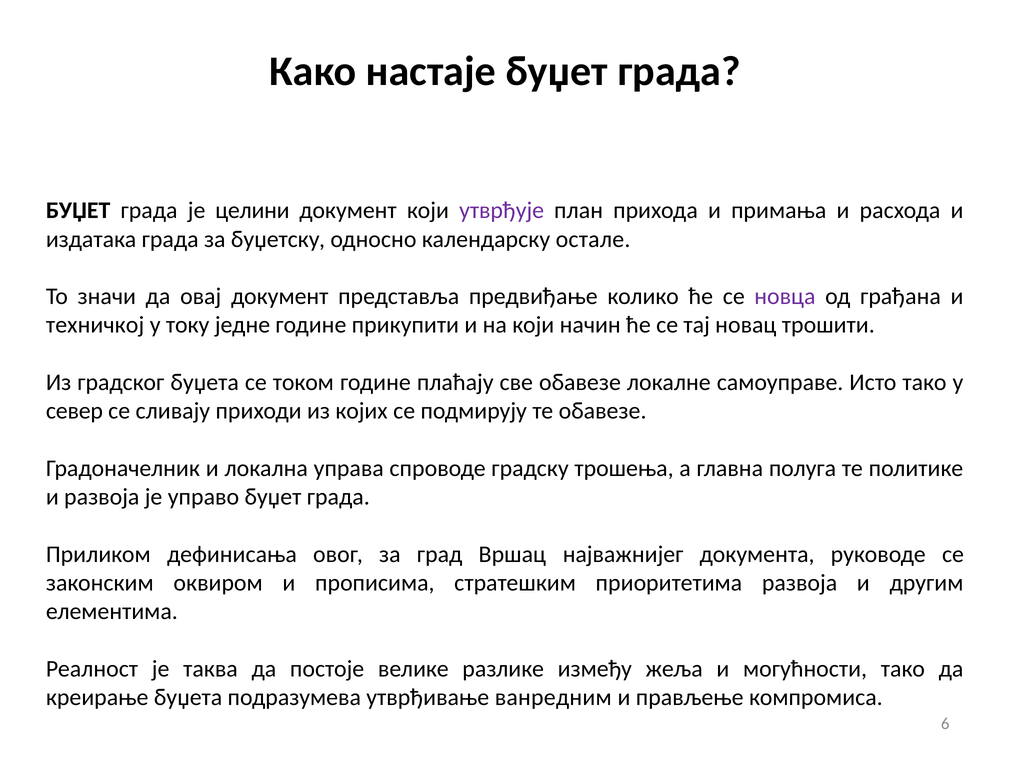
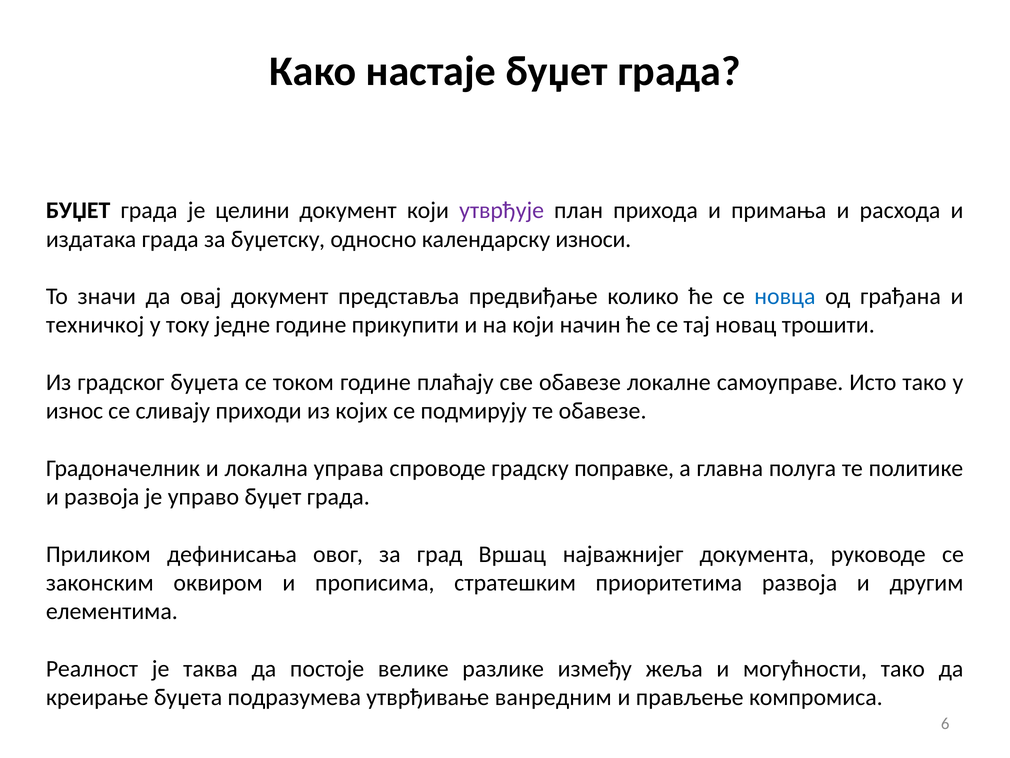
остале: остале -> износи
новца colour: purple -> blue
север: север -> износ
трошења: трошења -> поправке
